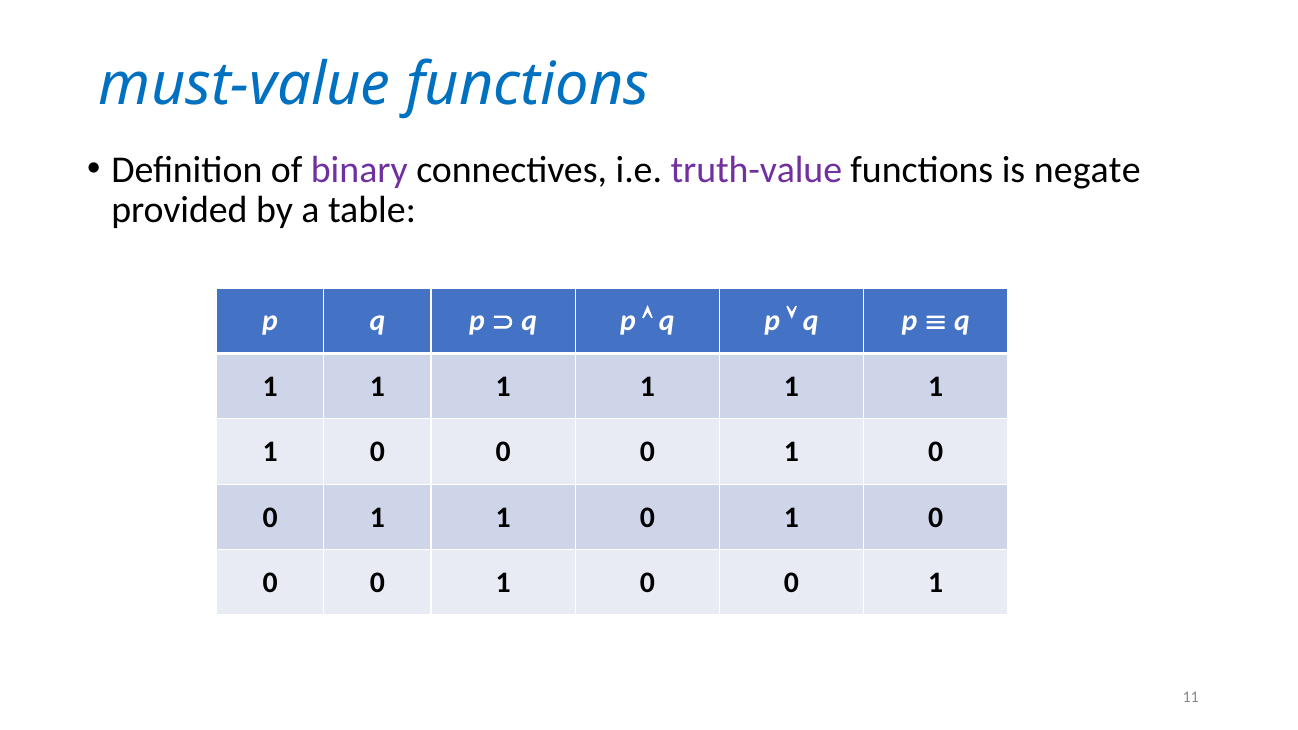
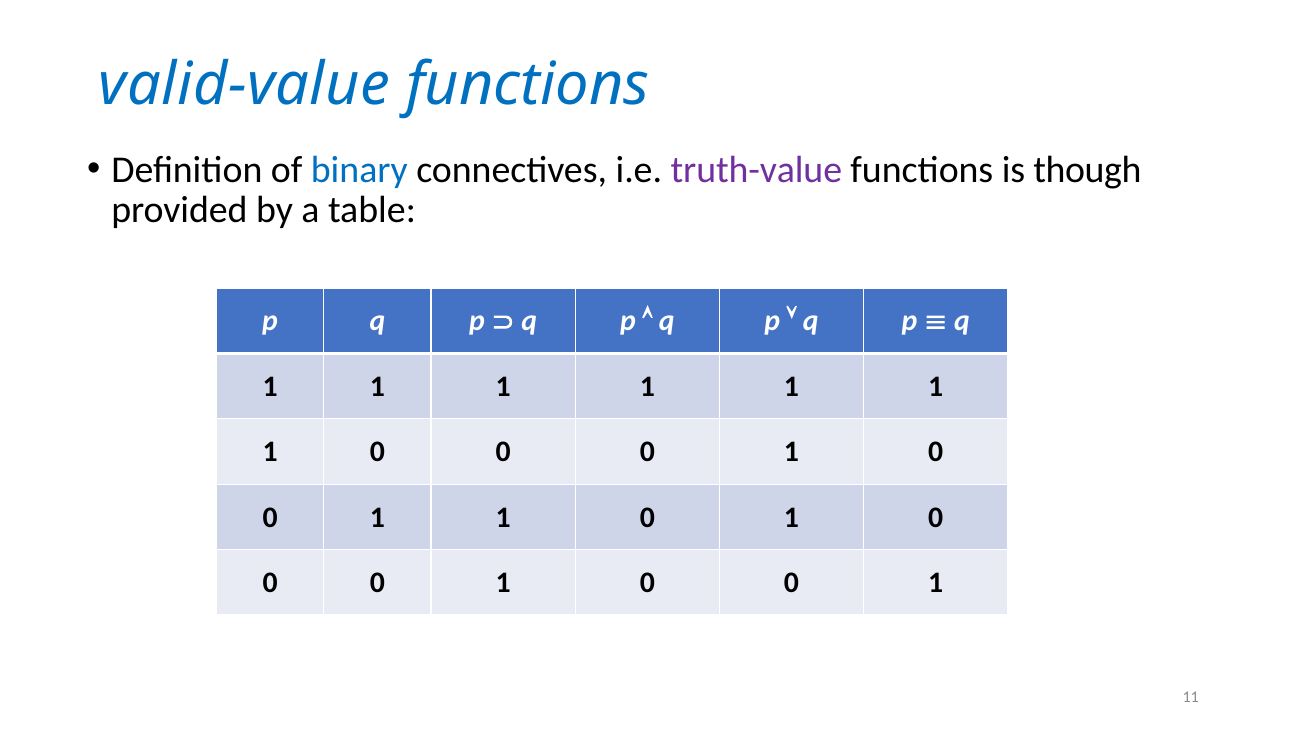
must-value: must-value -> valid-value
binary colour: purple -> blue
negate: negate -> though
